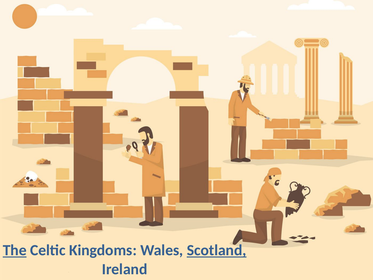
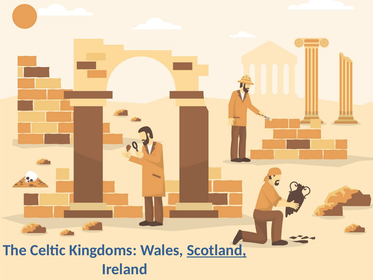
The underline: present -> none
